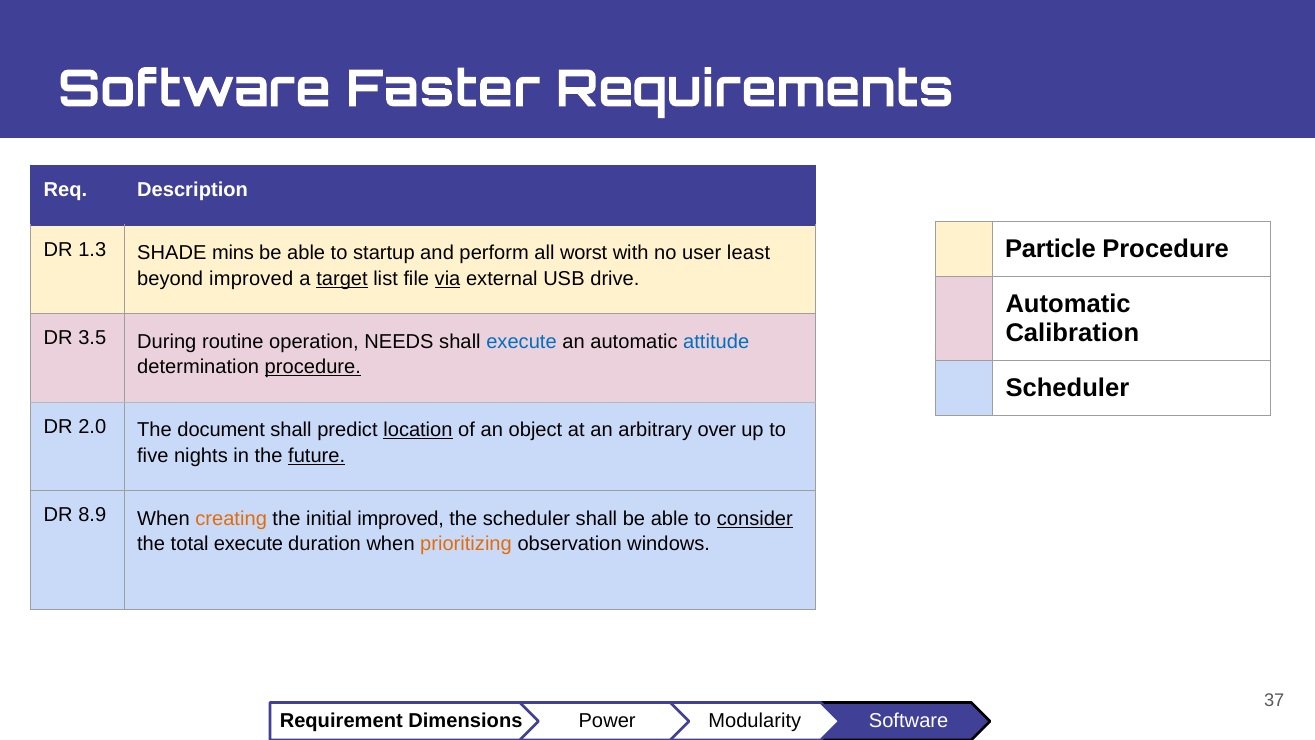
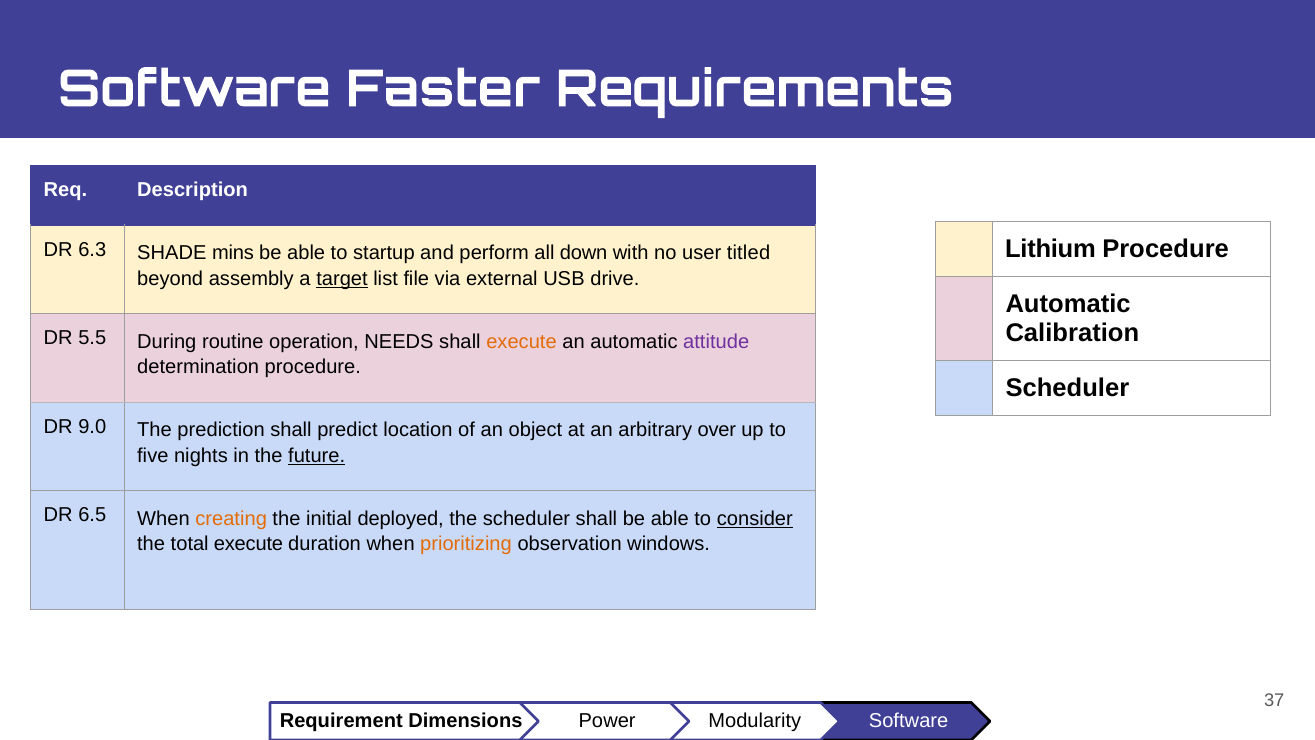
Particle: Particle -> Lithium
1.3: 1.3 -> 6.3
worst: worst -> down
least: least -> titled
beyond improved: improved -> assembly
via underline: present -> none
3.5: 3.5 -> 5.5
execute at (521, 341) colour: blue -> orange
attitude colour: blue -> purple
procedure at (313, 367) underline: present -> none
2.0: 2.0 -> 9.0
document: document -> prediction
location underline: present -> none
8.9: 8.9 -> 6.5
initial improved: improved -> deployed
